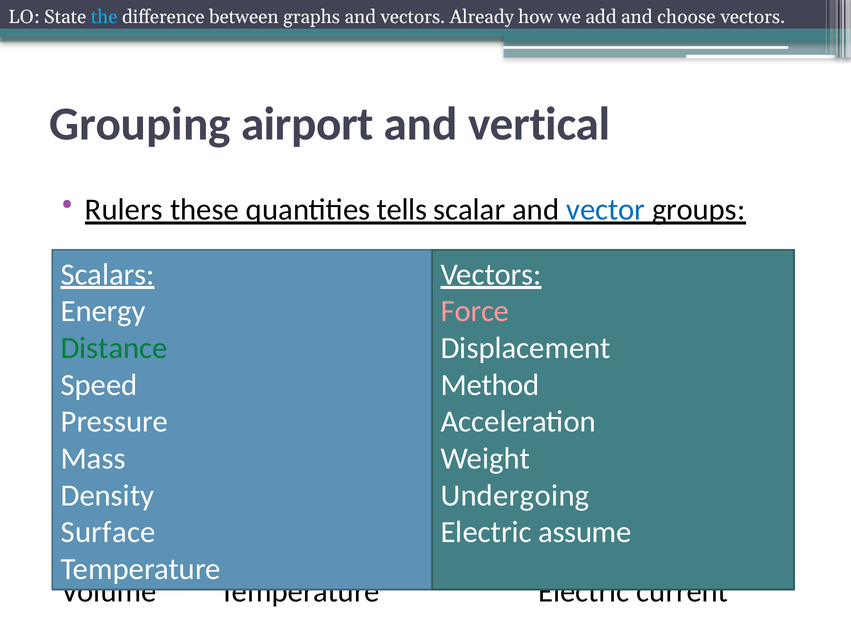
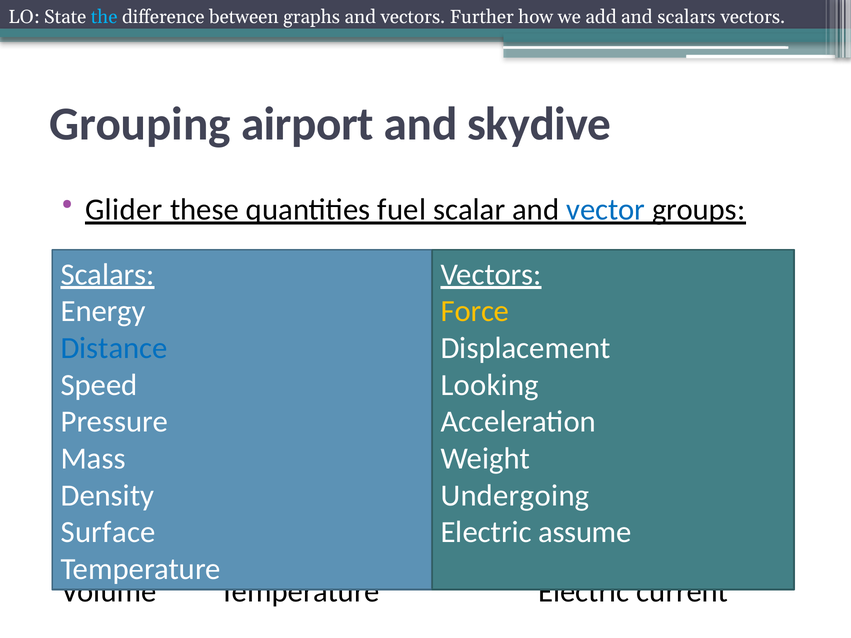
Already: Already -> Further
and choose: choose -> scalars
vertical: vertical -> skydive
Rulers: Rulers -> Glider
tells: tells -> fuel
Force at (475, 311) colour: pink -> yellow
Distance at (114, 348) colour: green -> blue
Method: Method -> Looking
